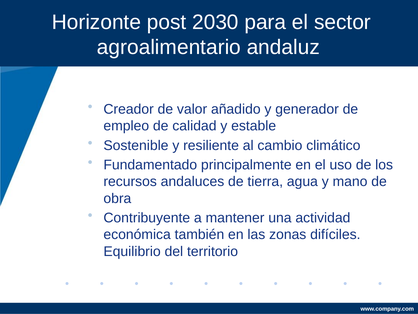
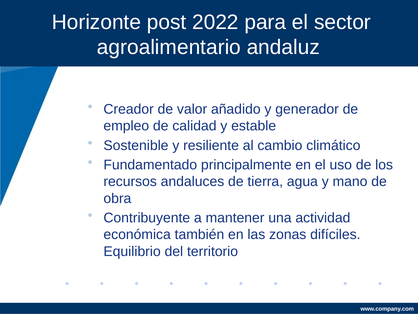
2030: 2030 -> 2022
